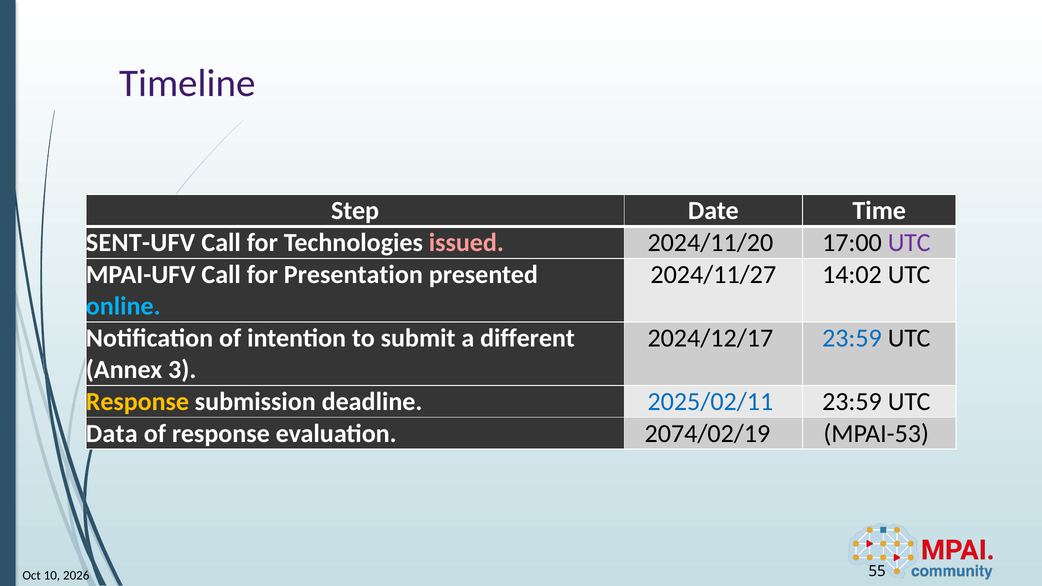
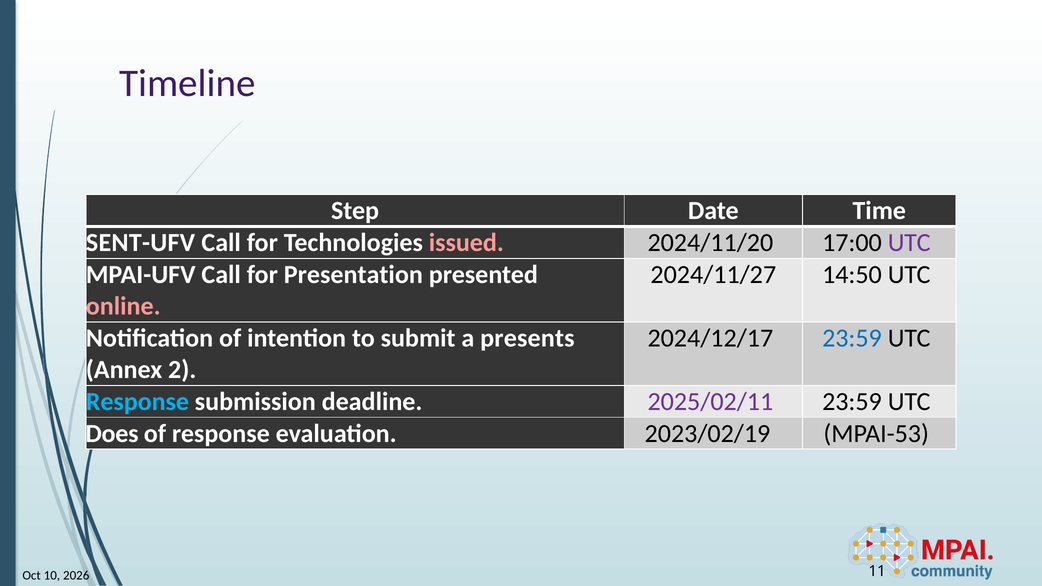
14:02: 14:02 -> 14:50
online colour: light blue -> pink
different: different -> presents
3: 3 -> 2
Response at (137, 402) colour: yellow -> light blue
2025/02/11 colour: blue -> purple
Data: Data -> Does
2074/02/19: 2074/02/19 -> 2023/02/19
55: 55 -> 11
